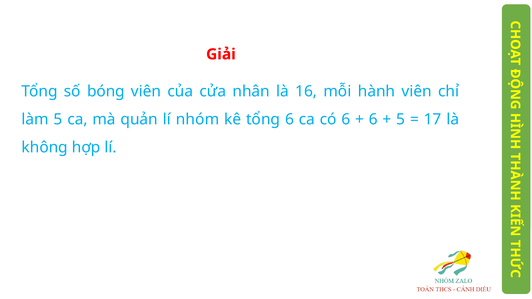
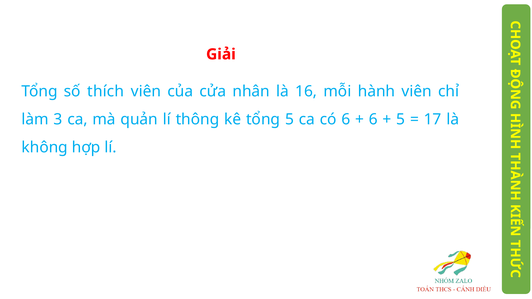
bóng: bóng -> thích
làm 5: 5 -> 3
nhóm: nhóm -> thông
tổng 6: 6 -> 5
